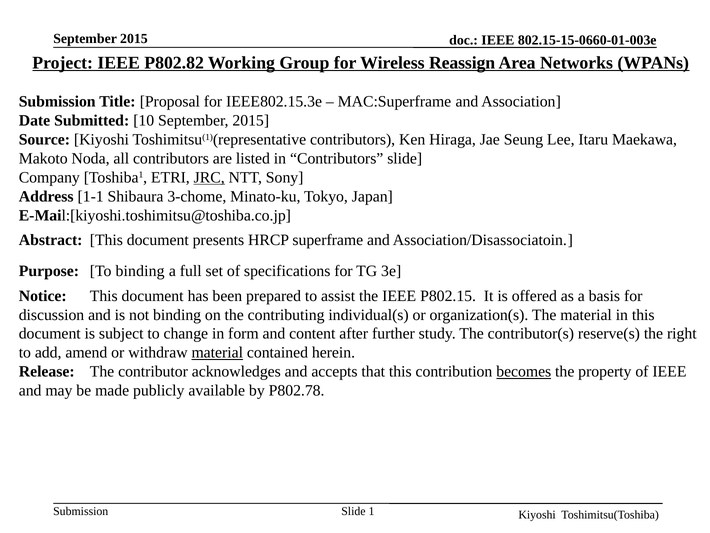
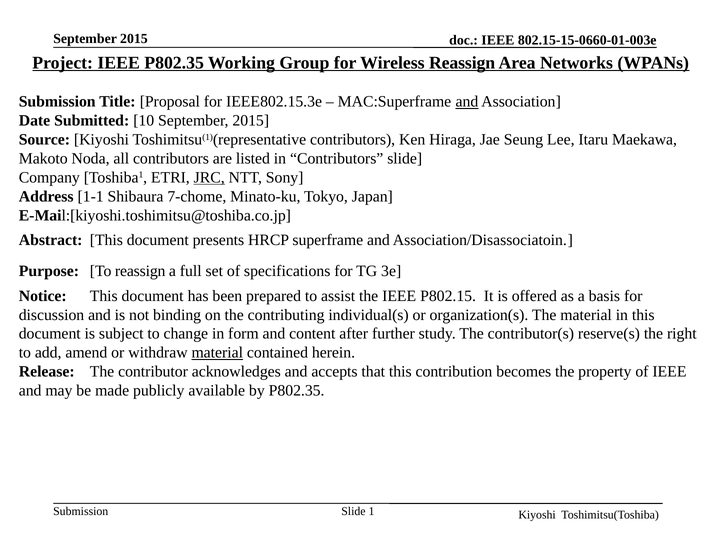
IEEE P802.82: P802.82 -> P802.35
and at (467, 102) underline: none -> present
3-chome: 3-chome -> 7-chome
To binding: binding -> reassign
becomes underline: present -> none
by P802.78: P802.78 -> P802.35
